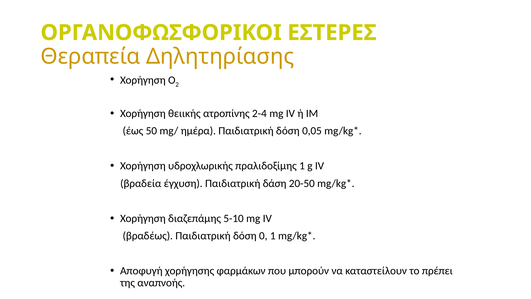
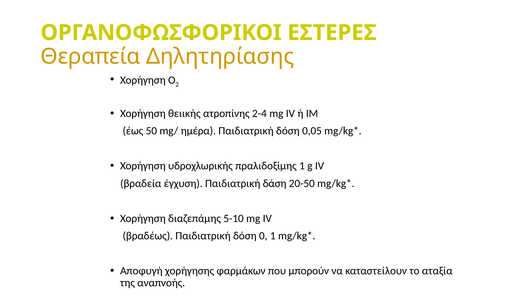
πρέπει: πρέπει -> αταξία
